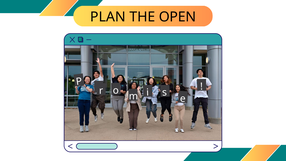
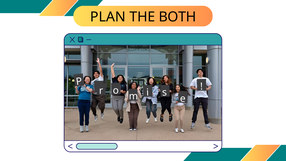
OPEN: OPEN -> BOTH
